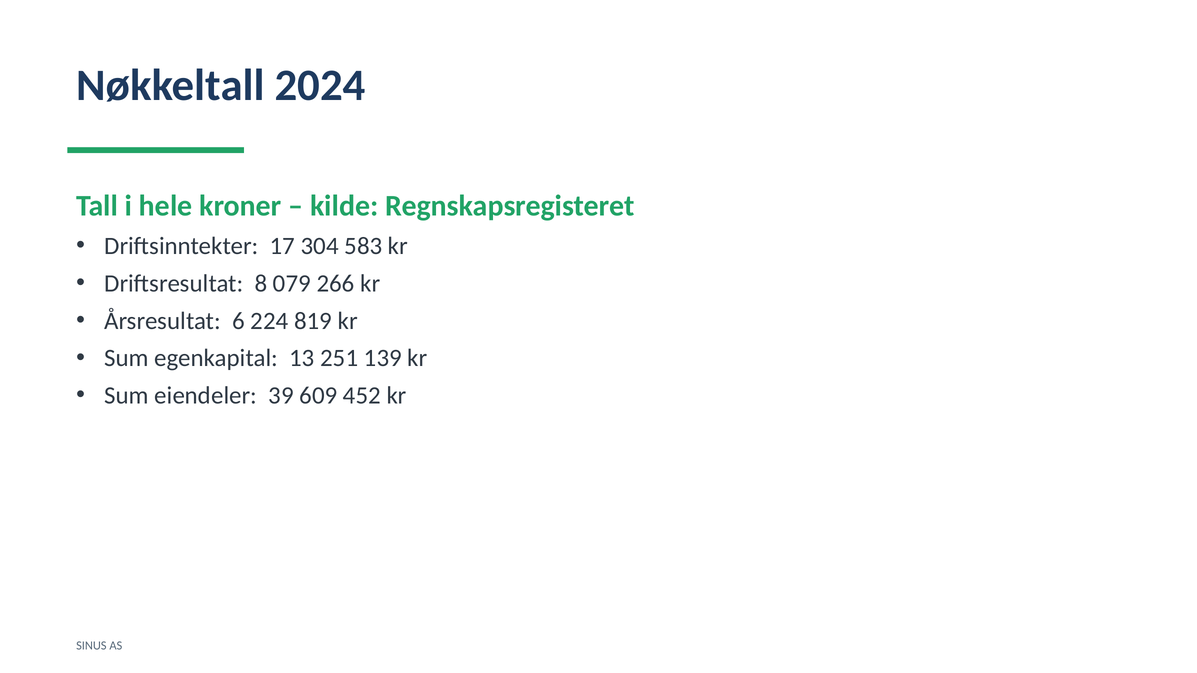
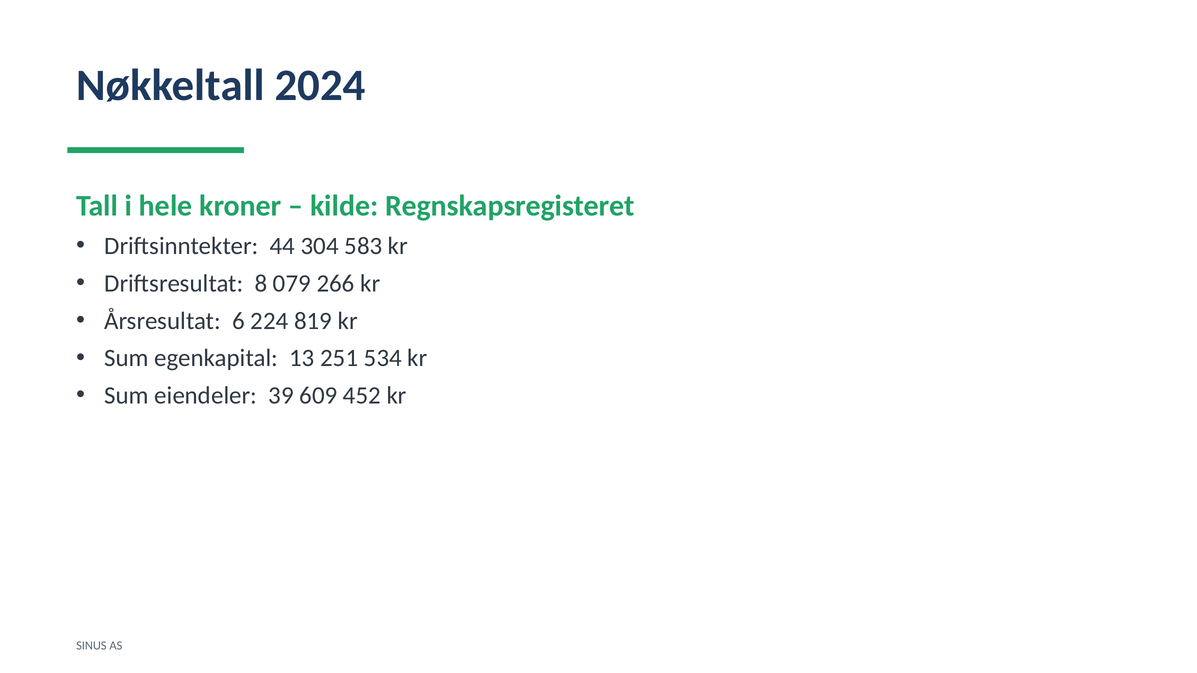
17: 17 -> 44
139: 139 -> 534
